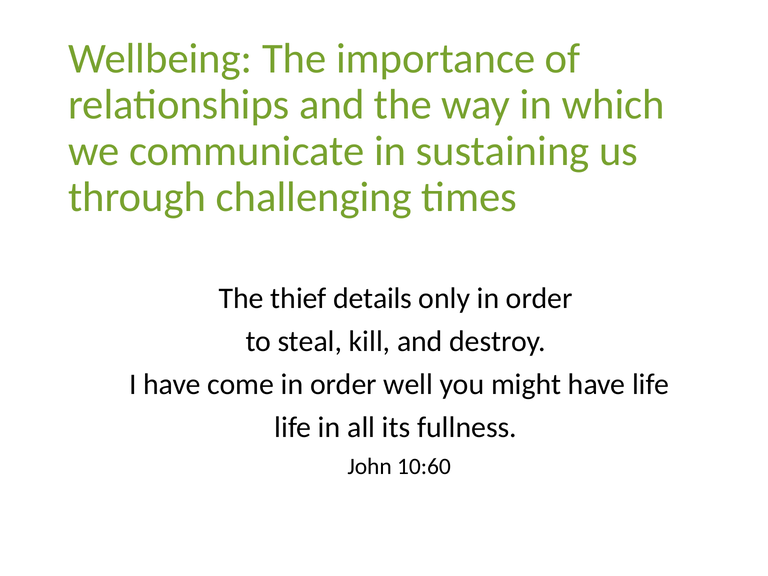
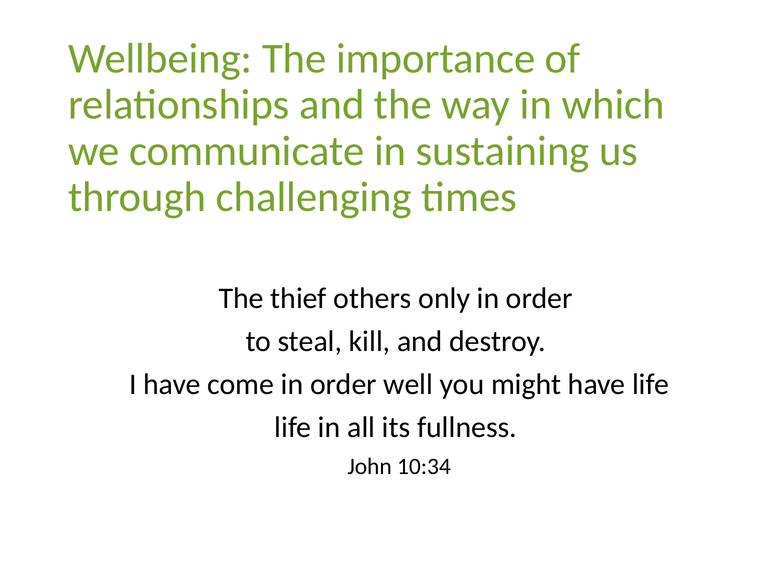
details: details -> others
10:60: 10:60 -> 10:34
